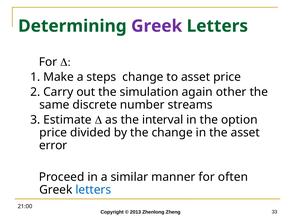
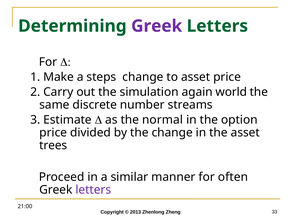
other: other -> world
interval: interval -> normal
error: error -> trees
letters at (93, 190) colour: blue -> purple
